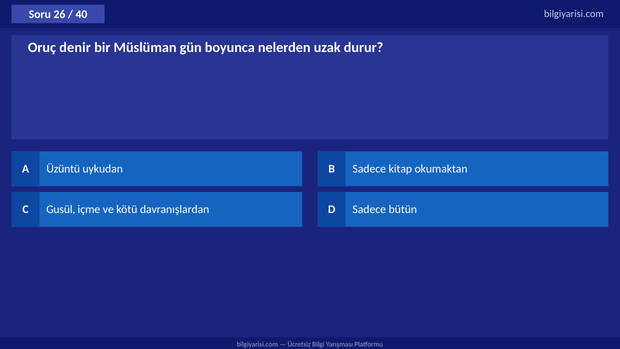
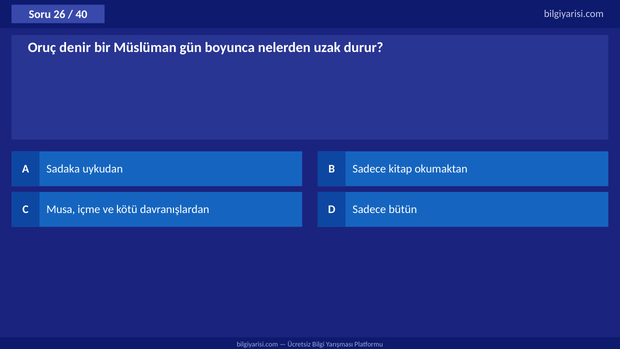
Üzüntü: Üzüntü -> Sadaka
Gusül: Gusül -> Musa
